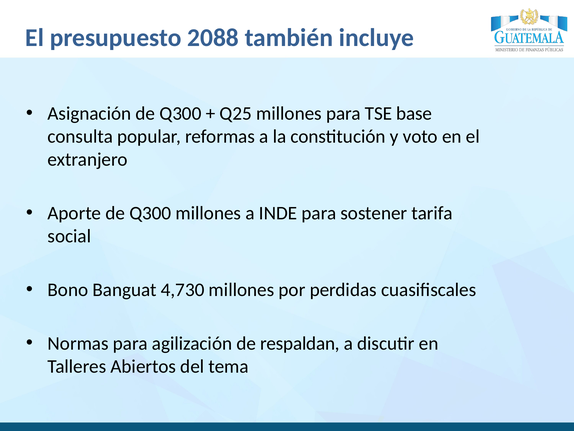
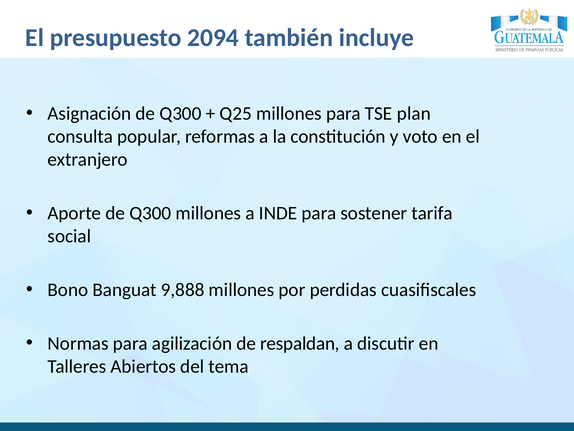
2088: 2088 -> 2094
base: base -> plan
4,730: 4,730 -> 9,888
